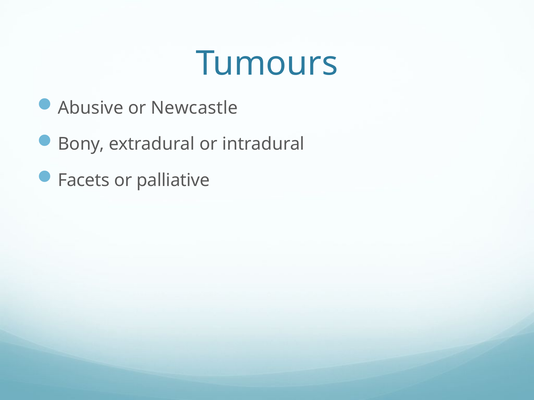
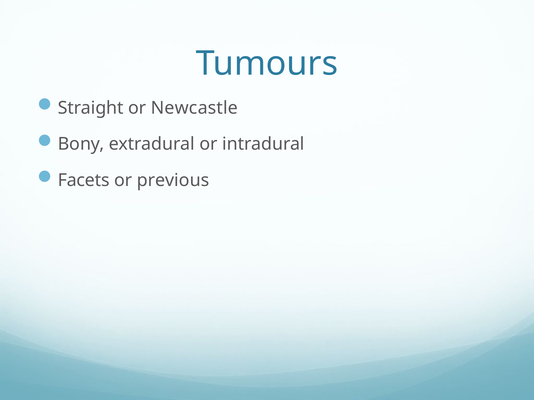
Abusive: Abusive -> Straight
palliative: palliative -> previous
